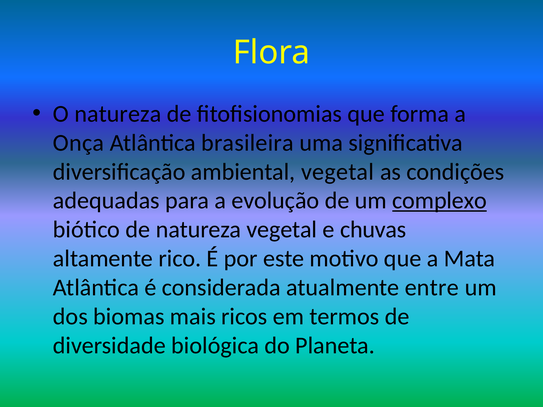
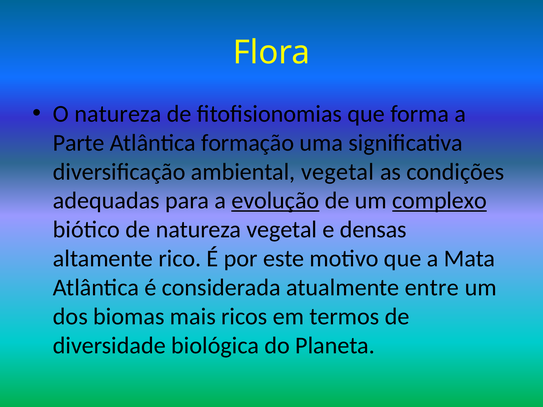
Onça: Onça -> Parte
brasileira: brasileira -> formação
evolução underline: none -> present
chuvas: chuvas -> densas
